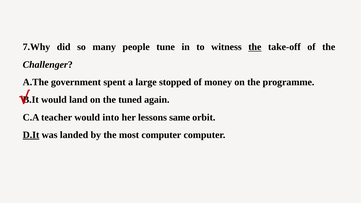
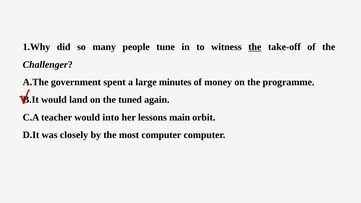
7.Why: 7.Why -> 1.Why
stopped: stopped -> minutes
same: same -> main
D.It underline: present -> none
landed: landed -> closely
